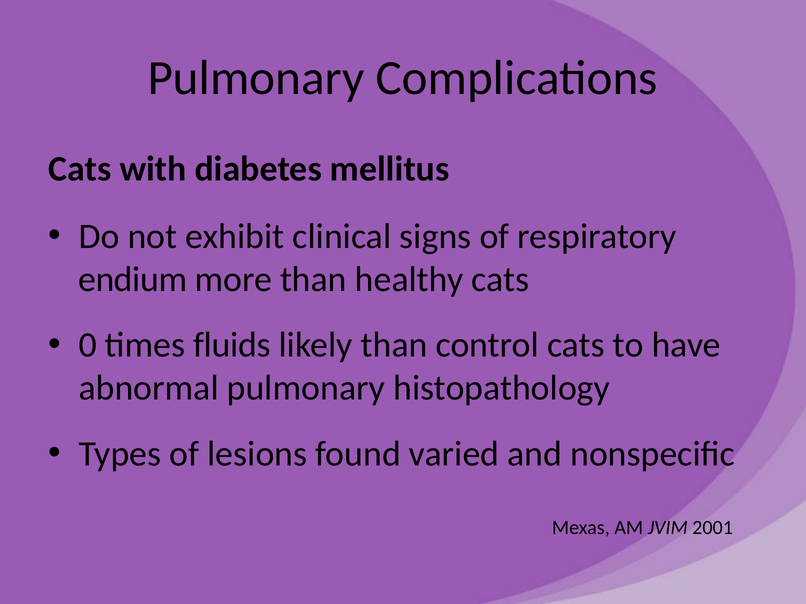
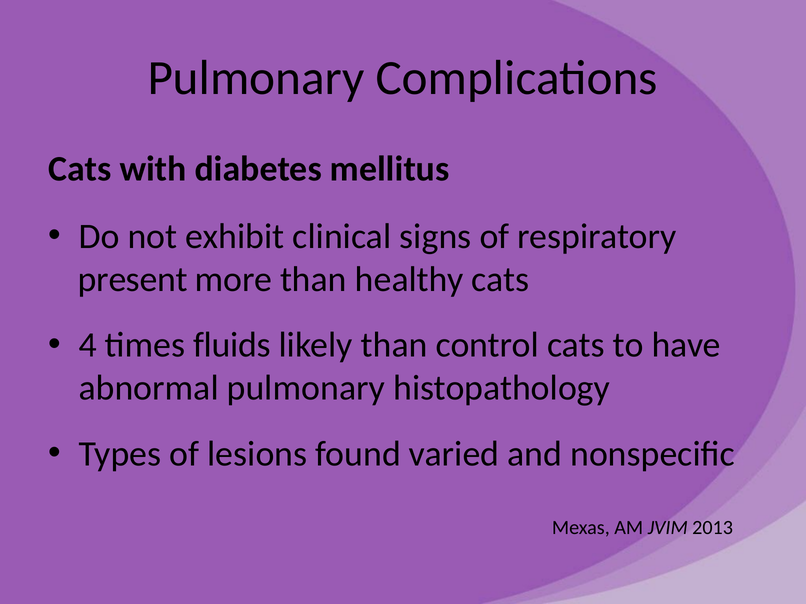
endium: endium -> present
0: 0 -> 4
2001: 2001 -> 2013
